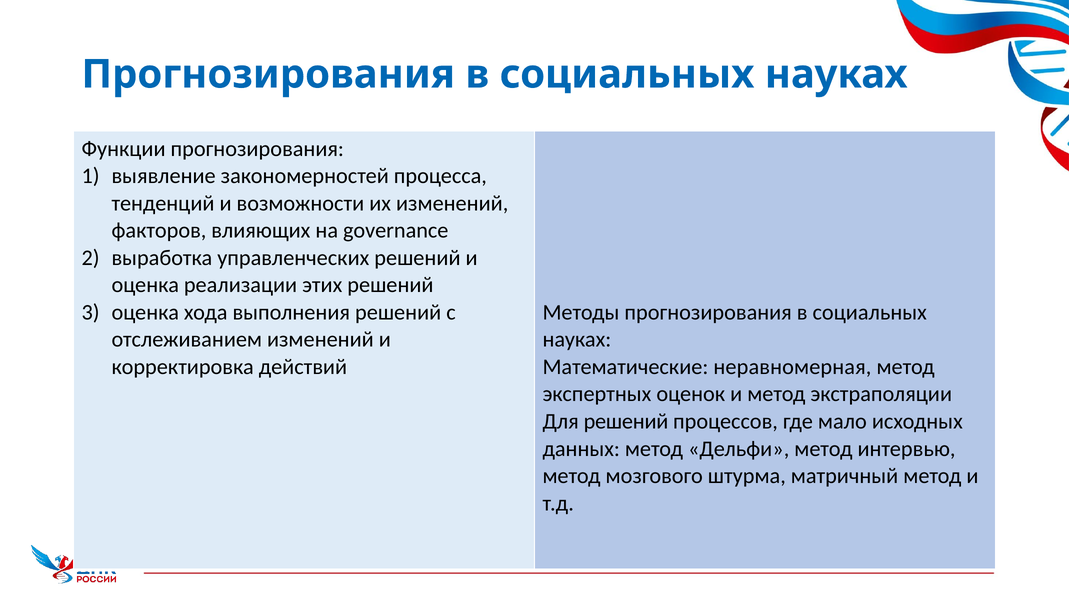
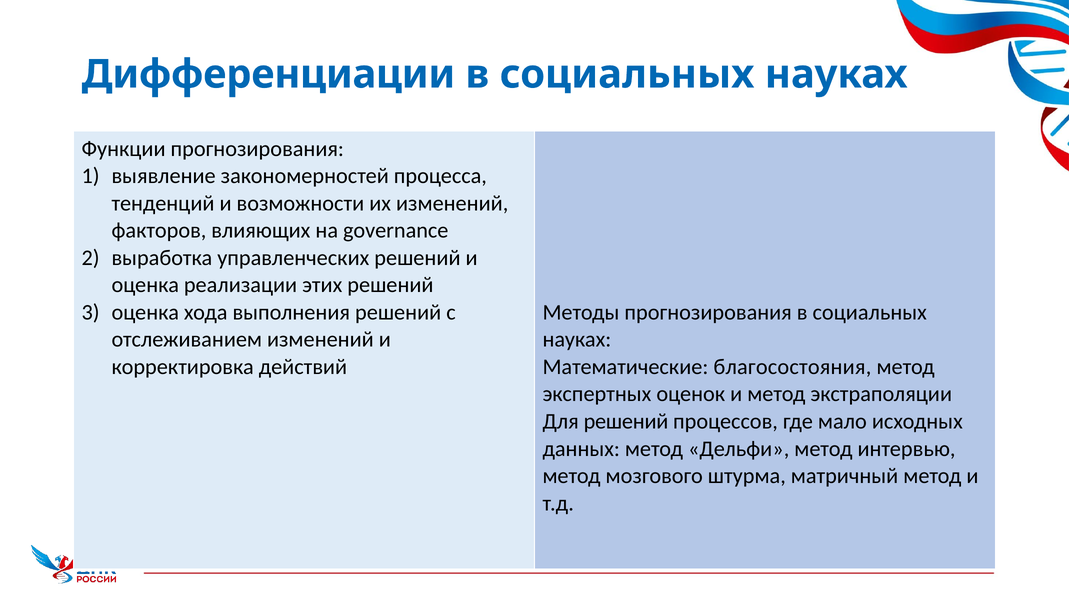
Прогнозирования at (268, 74): Прогнозирования -> Дифференциации
неравномерная: неравномерная -> благосостояния
